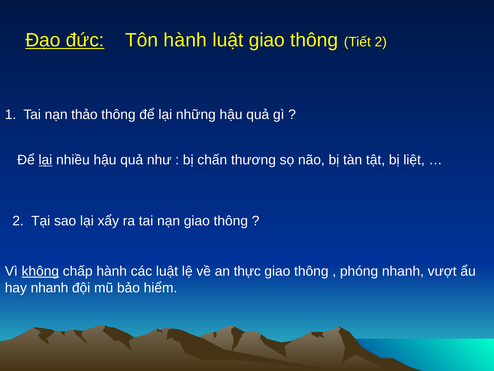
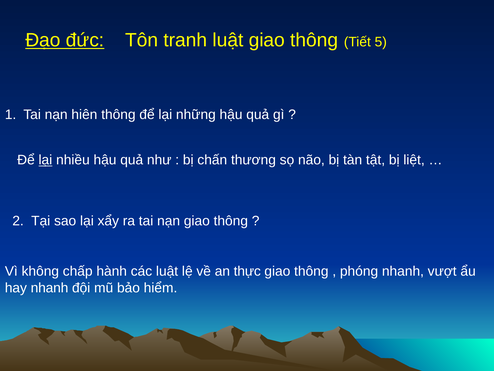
Tôn hành: hành -> tranh
Tiết 2: 2 -> 5
thảo: thảo -> hiên
không underline: present -> none
